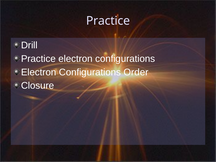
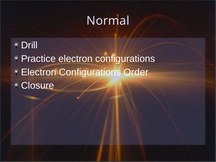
Practice at (108, 21): Practice -> Normal
